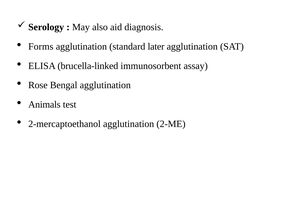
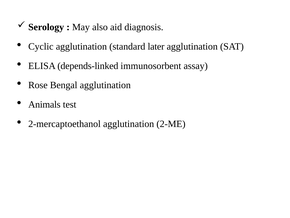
Forms: Forms -> Cyclic
brucella-linked: brucella-linked -> depends-linked
